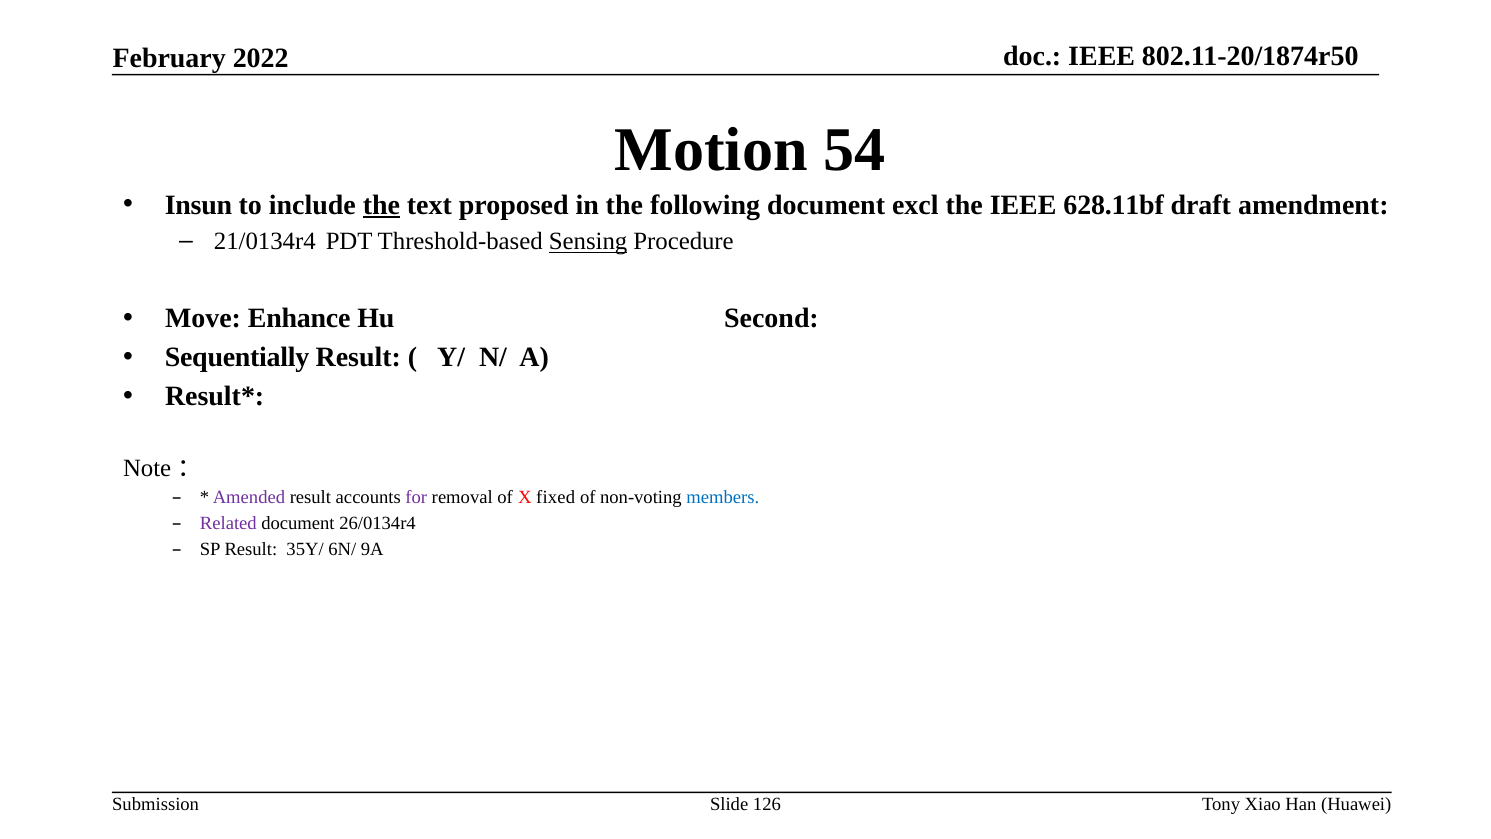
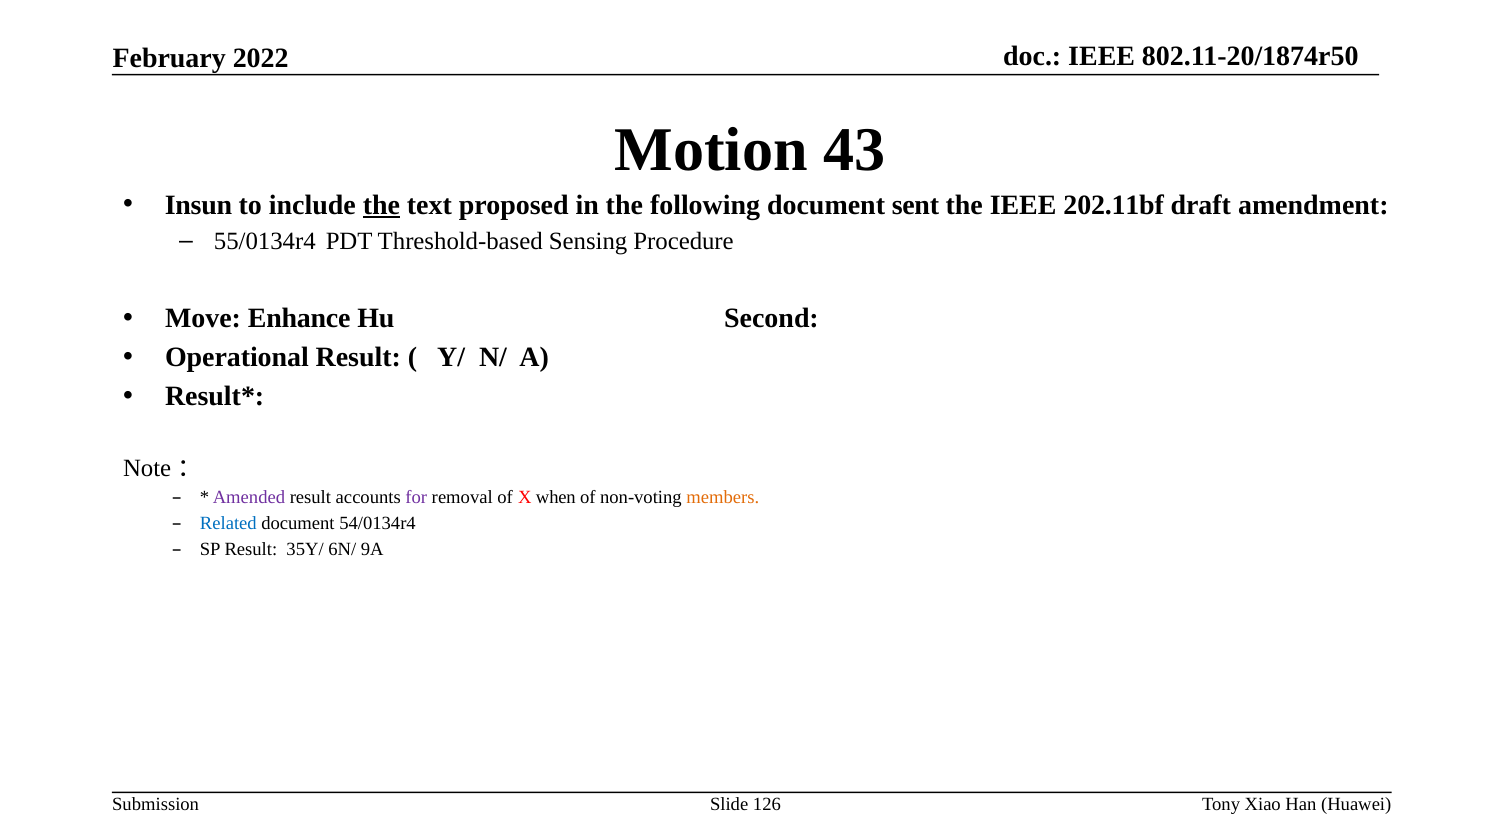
54: 54 -> 43
excl: excl -> sent
628.11bf: 628.11bf -> 202.11bf
21/0134r4: 21/0134r4 -> 55/0134r4
Sensing underline: present -> none
Sequentially: Sequentially -> Operational
fixed: fixed -> when
members colour: blue -> orange
Related colour: purple -> blue
26/0134r4: 26/0134r4 -> 54/0134r4
